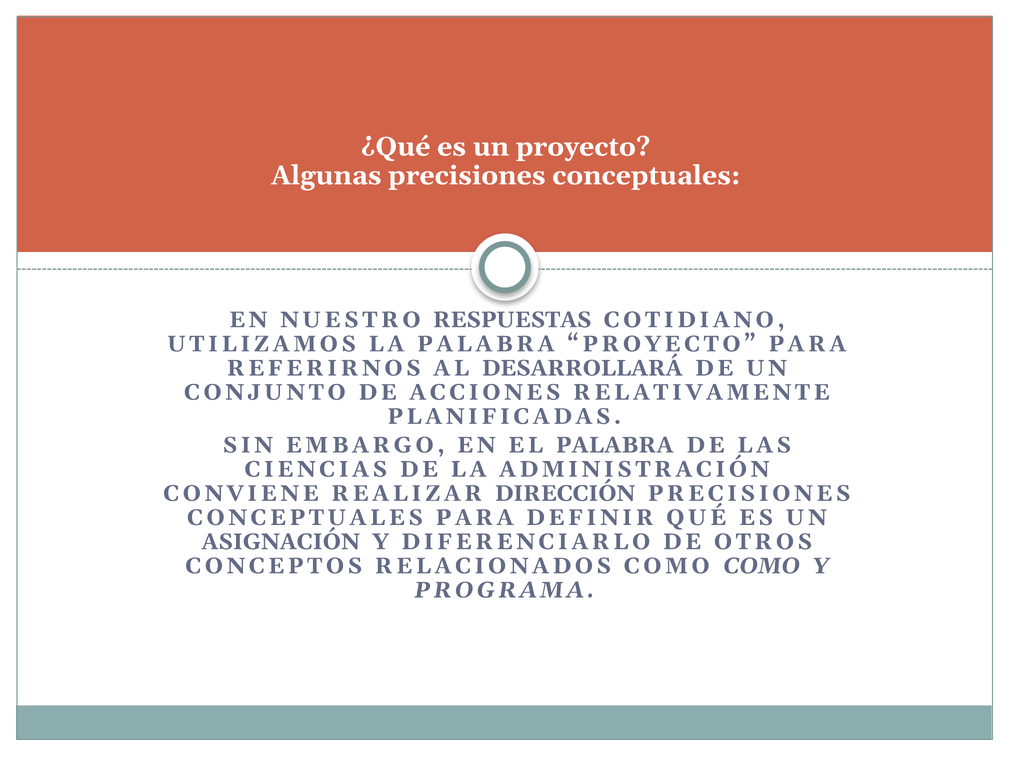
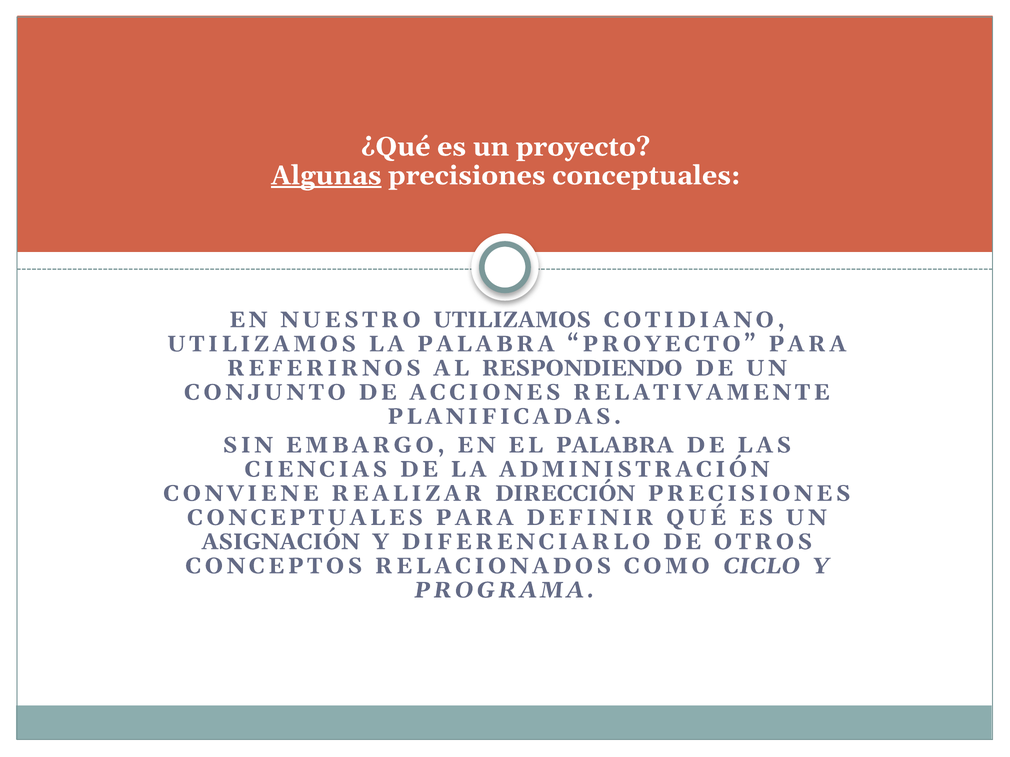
Algunas underline: none -> present
NUESTRO RESPUESTAS: RESPUESTAS -> UTILIZAMOS
DESARROLLARÁ: DESARROLLARÁ -> RESPONDIENDO
COMO COMO: COMO -> CICLO
